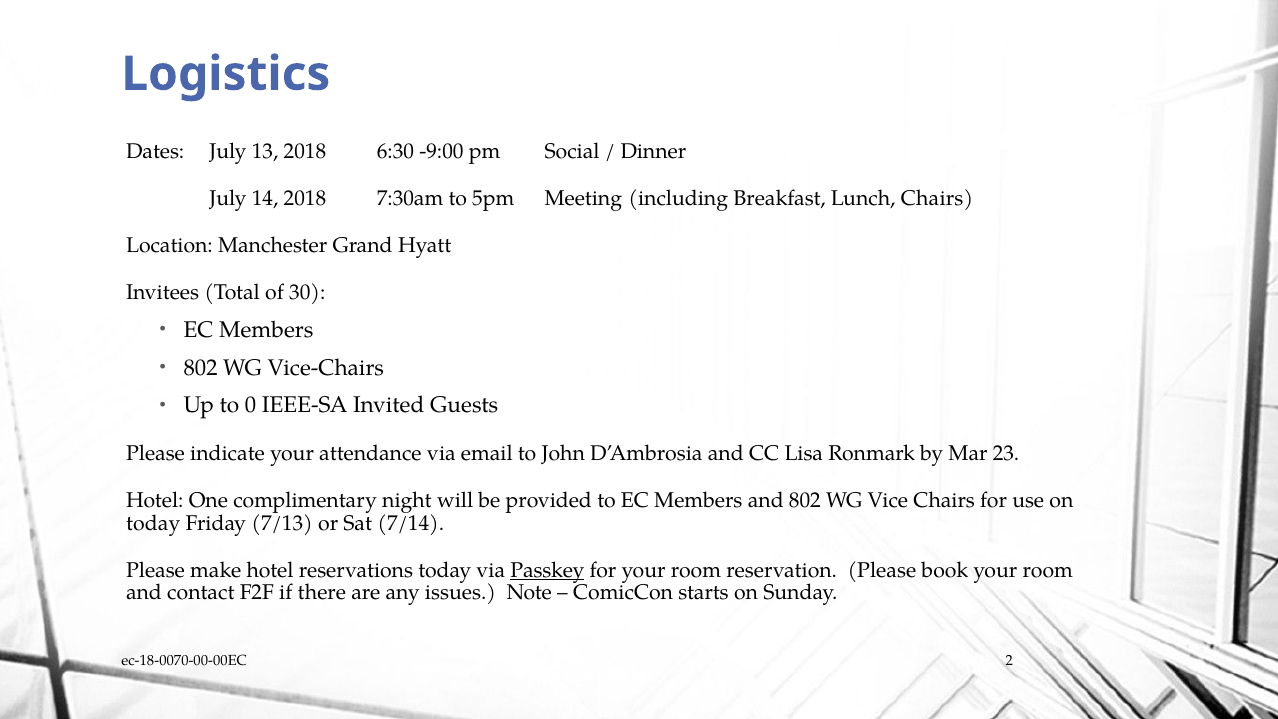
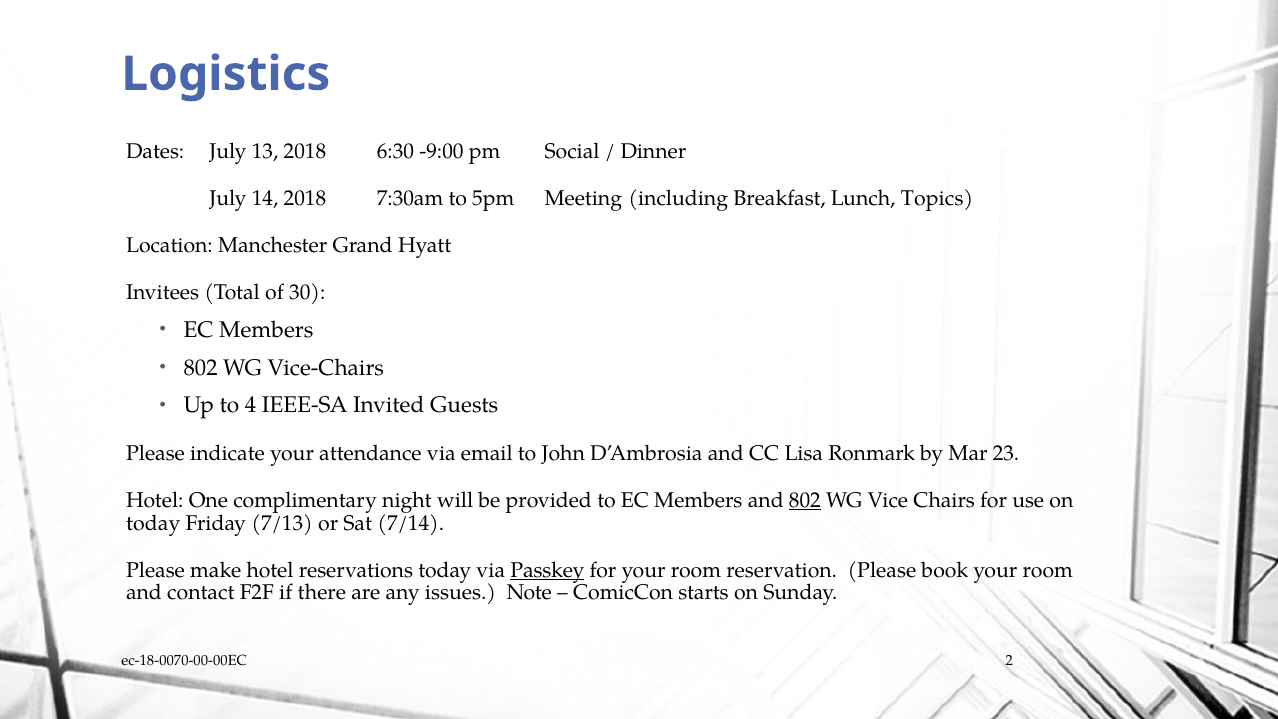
Lunch Chairs: Chairs -> Topics
0: 0 -> 4
802 at (805, 500) underline: none -> present
